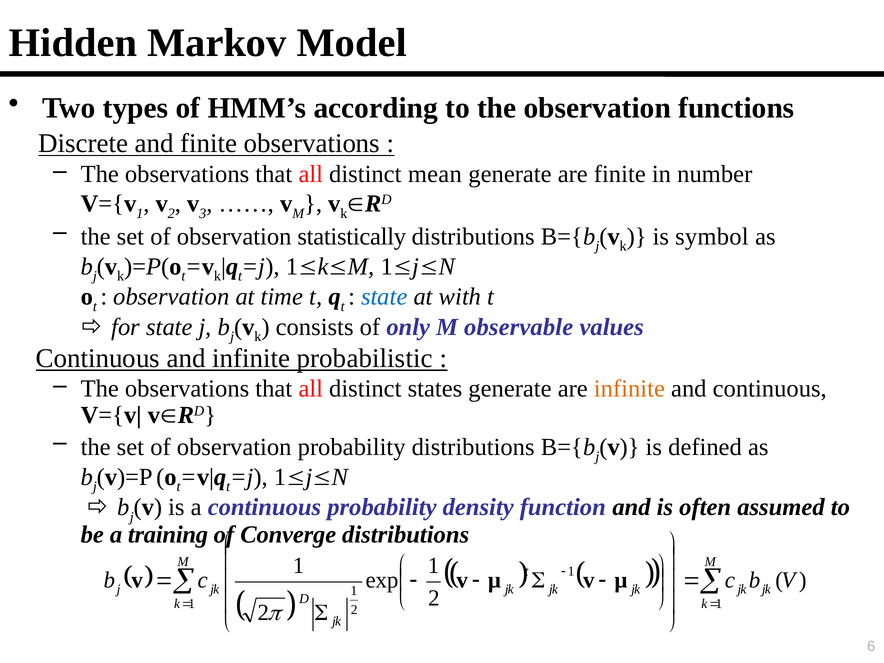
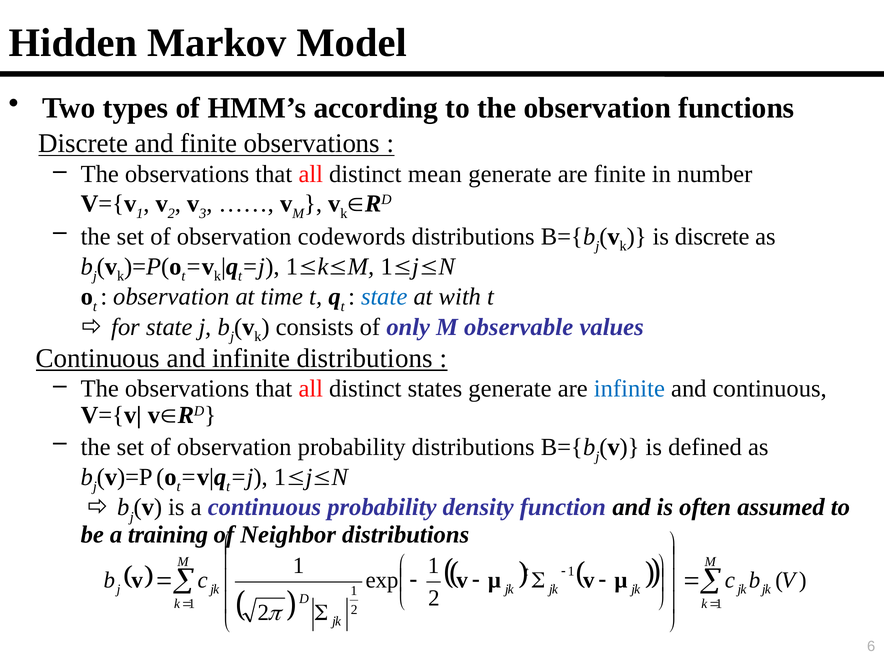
statistically: statistically -> codewords
is symbol: symbol -> discrete
infinite probabilistic: probabilistic -> distributions
infinite at (629, 389) colour: orange -> blue
Converge: Converge -> Neighbor
